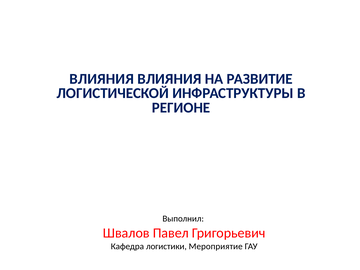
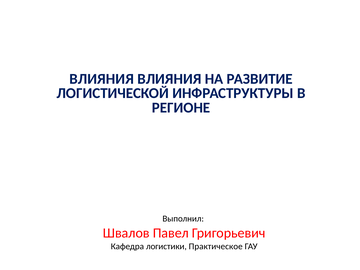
Мероприятие: Мероприятие -> Практическое
